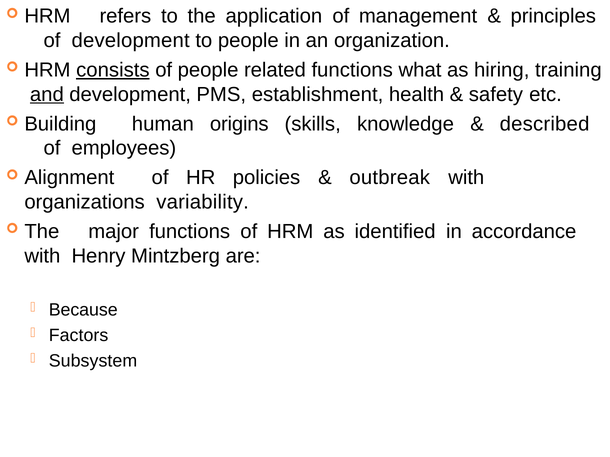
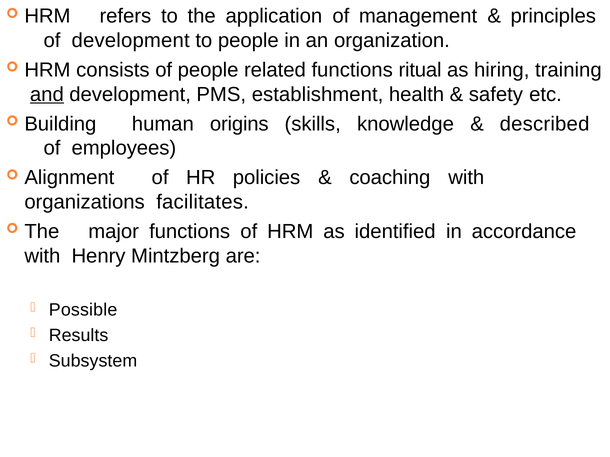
consists underline: present -> none
what: what -> ritual
outbreak: outbreak -> coaching
variability: variability -> facilitates
Because: Because -> Possible
Factors: Factors -> Results
